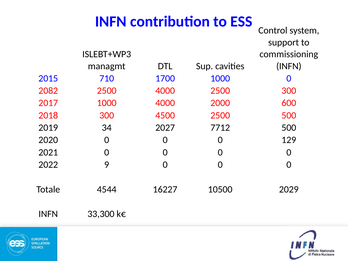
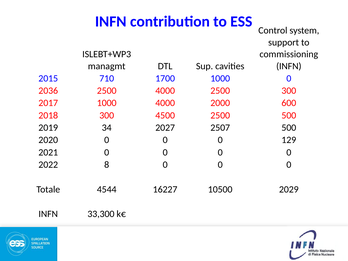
2082: 2082 -> 2036
7712: 7712 -> 2507
9: 9 -> 8
